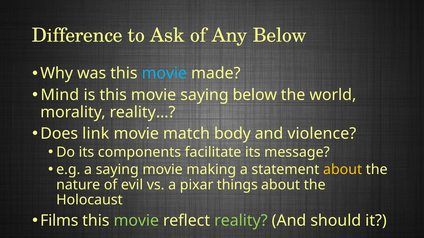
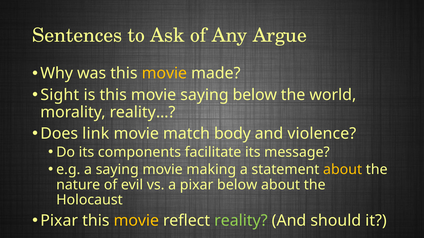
Difference: Difference -> Sentences
Any Below: Below -> Argue
movie at (164, 74) colour: light blue -> yellow
Mind: Mind -> Sight
pixar things: things -> below
Films at (59, 221): Films -> Pixar
movie at (136, 221) colour: light green -> yellow
